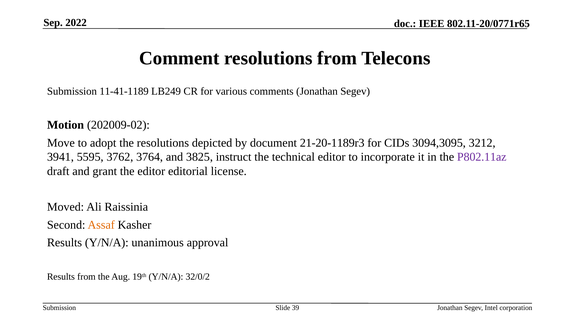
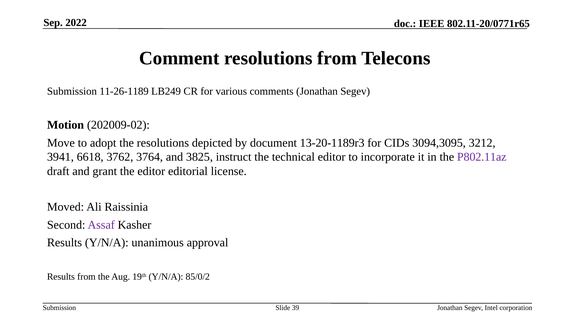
11-41-1189: 11-41-1189 -> 11-26-1189
21-20-1189r3: 21-20-1189r3 -> 13-20-1189r3
5595: 5595 -> 6618
Assaf colour: orange -> purple
32/0/2: 32/0/2 -> 85/0/2
